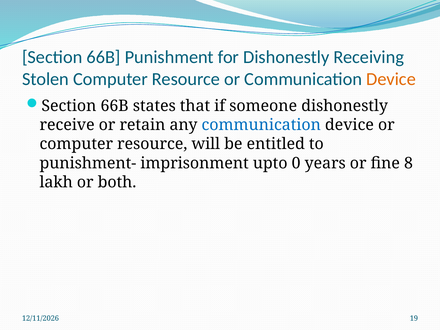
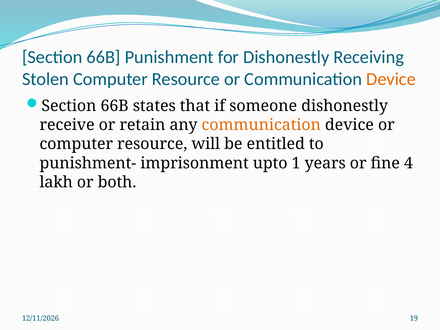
communication at (261, 125) colour: blue -> orange
0: 0 -> 1
8: 8 -> 4
